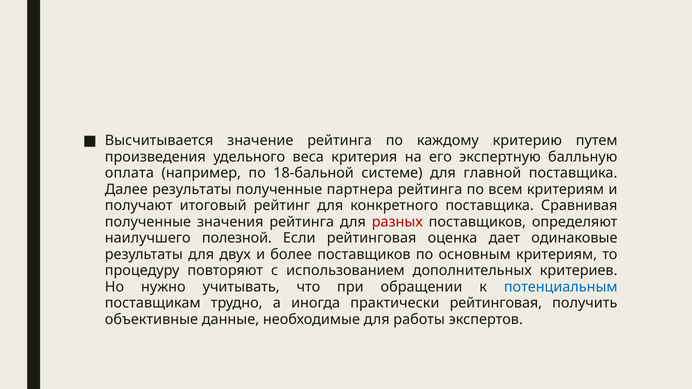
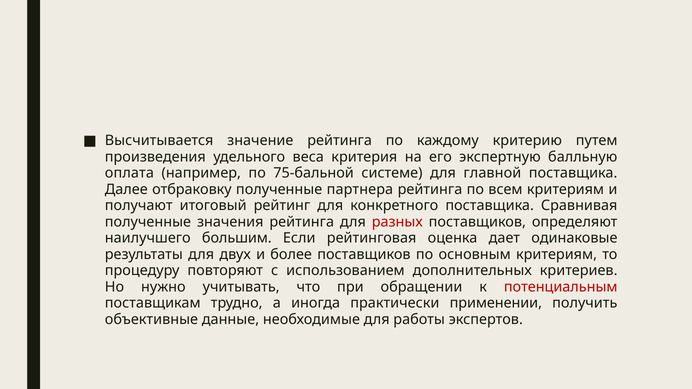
18-бальной: 18-бальной -> 75-бальной
Далее результаты: результаты -> отбраковку
полезной: полезной -> большим
потенциальным colour: blue -> red
практически рейтинговая: рейтинговая -> применении
